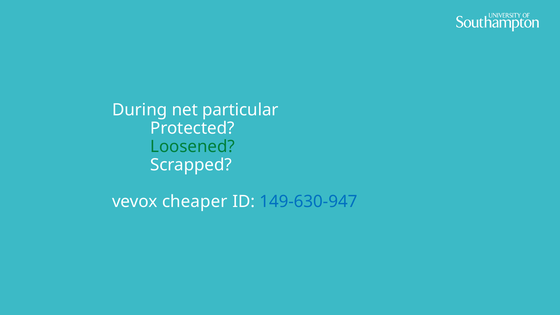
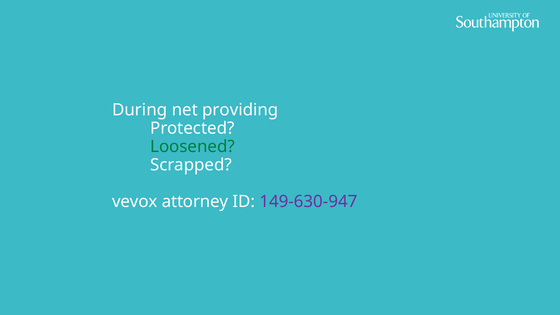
particular: particular -> providing
cheaper: cheaper -> attorney
149-630-947 colour: blue -> purple
